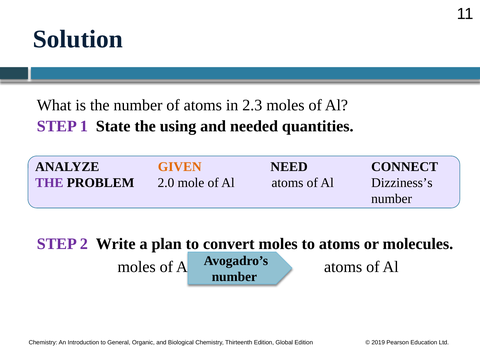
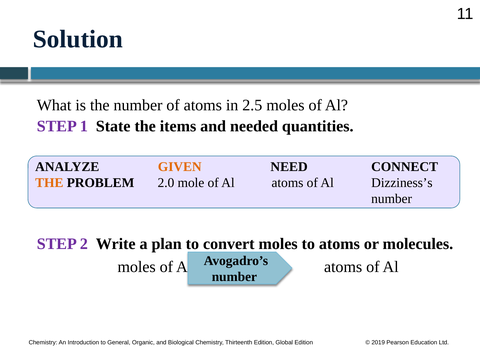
2.3: 2.3 -> 2.5
using: using -> items
THE at (49, 183) colour: purple -> orange
